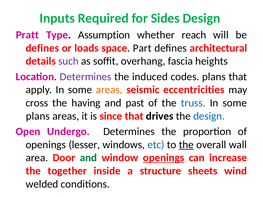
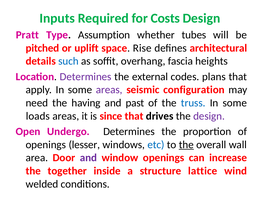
Sides: Sides -> Costs
reach: reach -> tubes
defines at (42, 48): defines -> pitched
loads: loads -> uplift
Part: Part -> Rise
such colour: purple -> blue
induced: induced -> external
areas at (109, 90) colour: orange -> purple
eccentricities: eccentricities -> configuration
cross: cross -> need
plans at (38, 116): plans -> loads
design at (209, 116) colour: blue -> purple
and at (88, 158) colour: green -> purple
openings at (164, 158) underline: present -> none
sheets: sheets -> lattice
